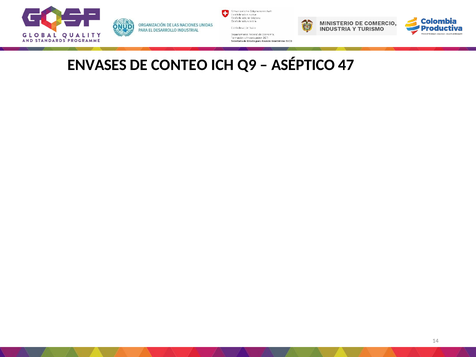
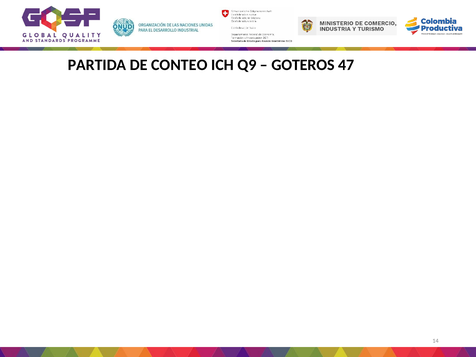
ENVASES: ENVASES -> PARTIDA
ASÉPTICO: ASÉPTICO -> GOTEROS
